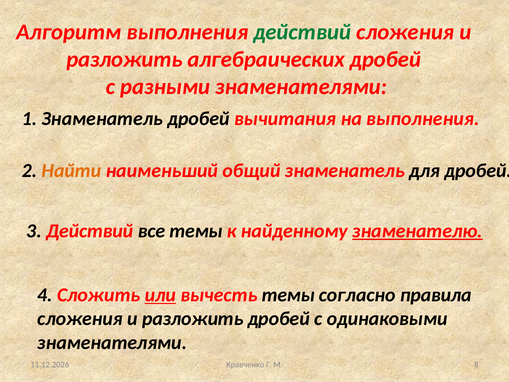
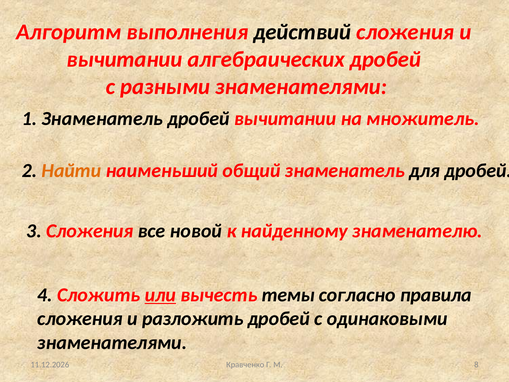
действий at (302, 32) colour: green -> black
разложить at (125, 59): разложить -> вычитании
дробей вычитания: вычитания -> вычитании
на выполнения: выполнения -> множитель
3 Действий: Действий -> Сложения
все темы: темы -> новой
знаменателю underline: present -> none
